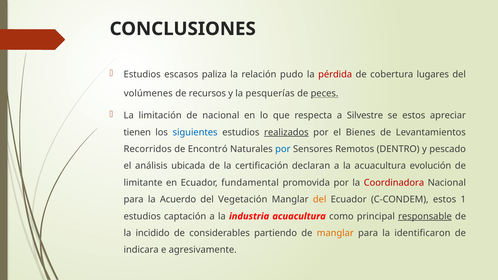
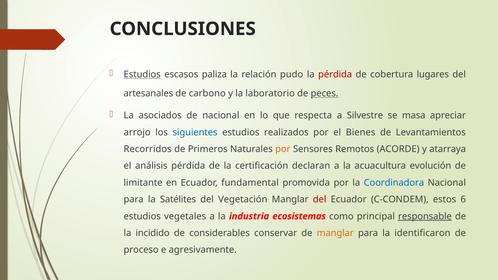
Estudios at (142, 75) underline: none -> present
volúmenes: volúmenes -> artesanales
recursos: recursos -> carbono
pesquerías: pesquerías -> laboratorio
limitación: limitación -> asociados
se estos: estos -> masa
tienen: tienen -> arrojo
realizados underline: present -> none
Encontró: Encontró -> Primeros
por at (283, 149) colour: blue -> orange
DENTRO: DENTRO -> ACORDE
pescado: pescado -> atarraya
análisis ubicada: ubicada -> pérdida
Coordinadora colour: red -> blue
Acuerdo: Acuerdo -> Satélites
del at (320, 200) colour: orange -> red
1: 1 -> 6
captación: captación -> vegetales
industria acuacultura: acuacultura -> ecosistemas
partiendo: partiendo -> conservar
indicara: indicara -> proceso
